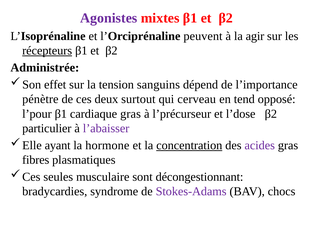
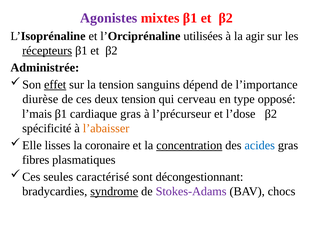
peuvent: peuvent -> utilisées
effet underline: none -> present
pénètre: pénètre -> diurèse
deux surtout: surtout -> tension
tend: tend -> type
l’pour: l’pour -> l’mais
particulier: particulier -> spécificité
l’abaisser colour: purple -> orange
ayant: ayant -> lisses
hormone: hormone -> coronaire
acides colour: purple -> blue
musculaire: musculaire -> caractérisé
syndrome underline: none -> present
